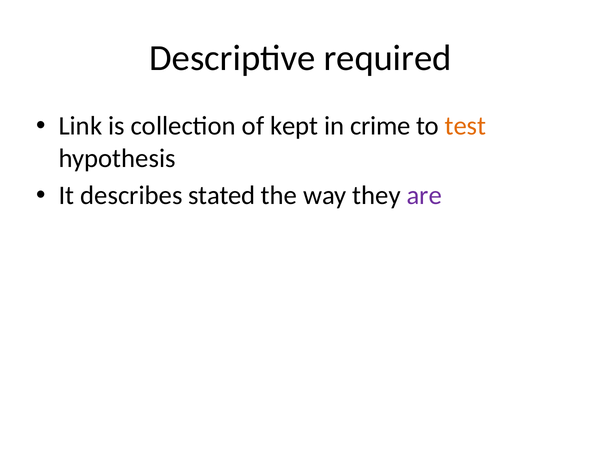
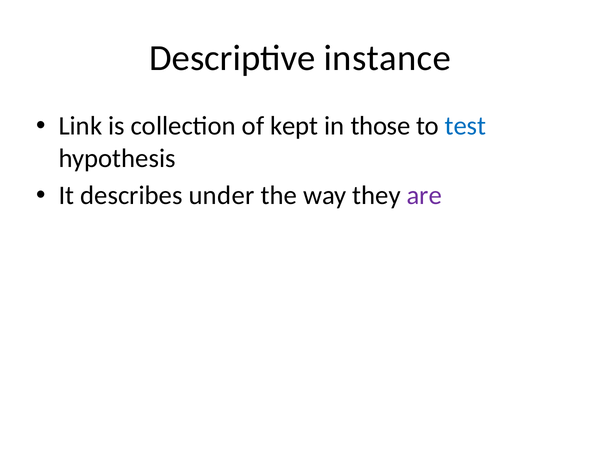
required: required -> instance
crime: crime -> those
test colour: orange -> blue
stated: stated -> under
